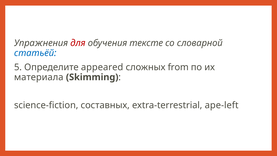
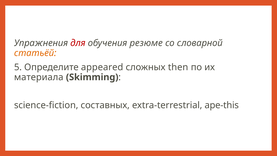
тексте: тексте -> резюме
статьёй colour: blue -> orange
from: from -> then
ape-left: ape-left -> ape-this
